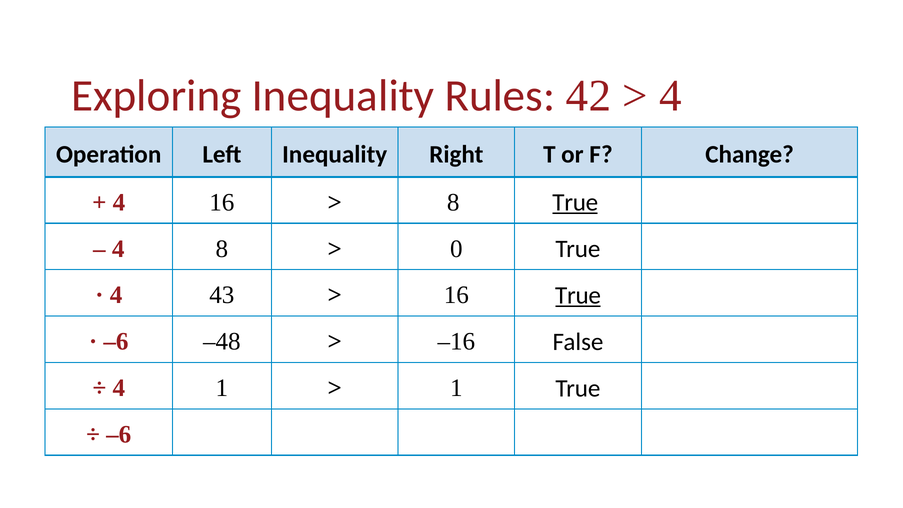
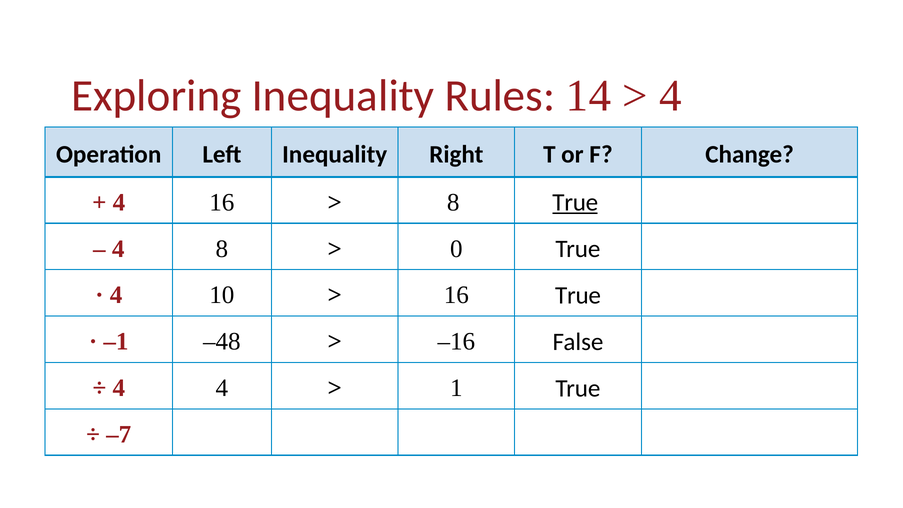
42: 42 -> 14
43: 43 -> 10
True at (578, 295) underline: present -> none
–6 at (116, 342): –6 -> –1
4 1: 1 -> 4
–6 at (119, 434): –6 -> –7
